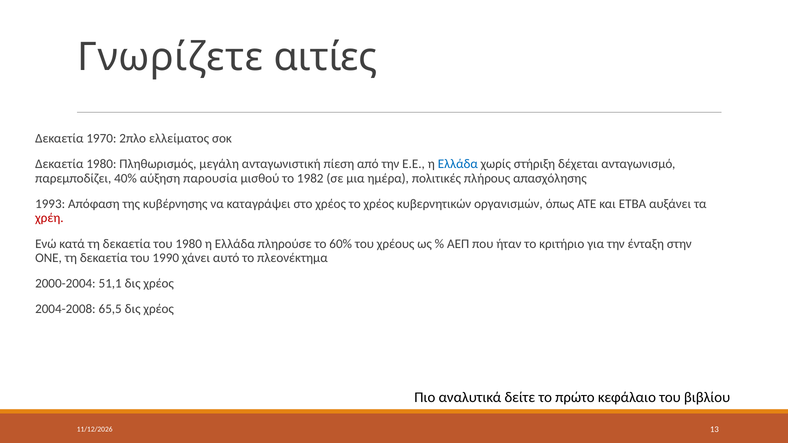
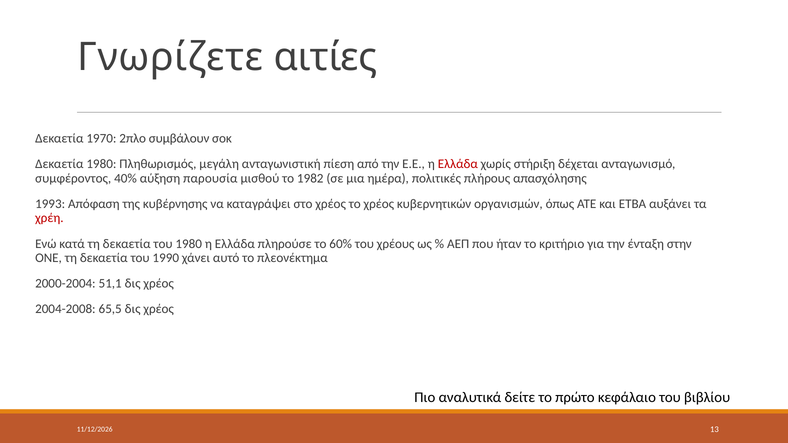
ελλείματος: ελλείματος -> συμβάλουν
Ελλάδα at (458, 164) colour: blue -> red
παρεμποδίζει: παρεμποδίζει -> συμφέροντος
